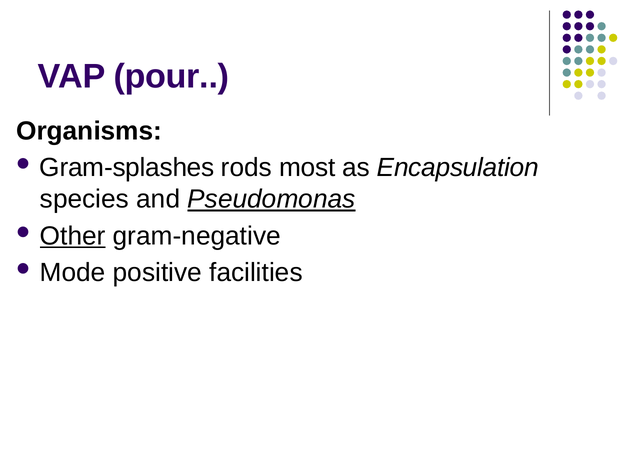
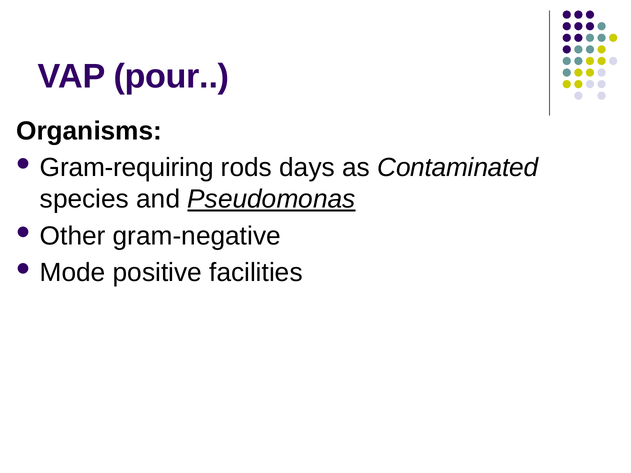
Gram-splashes: Gram-splashes -> Gram-requiring
most: most -> days
Encapsulation: Encapsulation -> Contaminated
Other underline: present -> none
